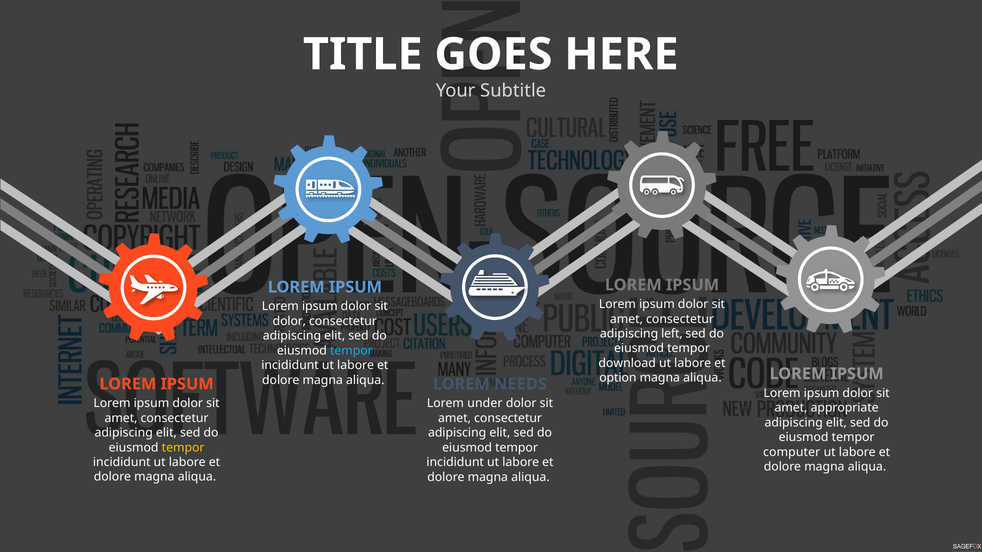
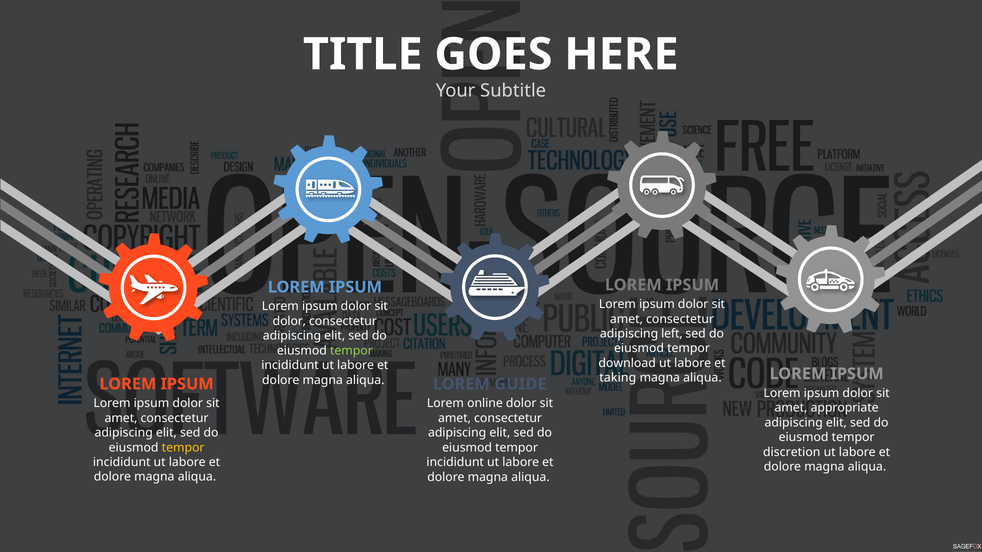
tempor at (351, 351) colour: light blue -> light green
option: option -> taking
NEEDS: NEEDS -> GUIDE
under: under -> online
computer: computer -> discretion
